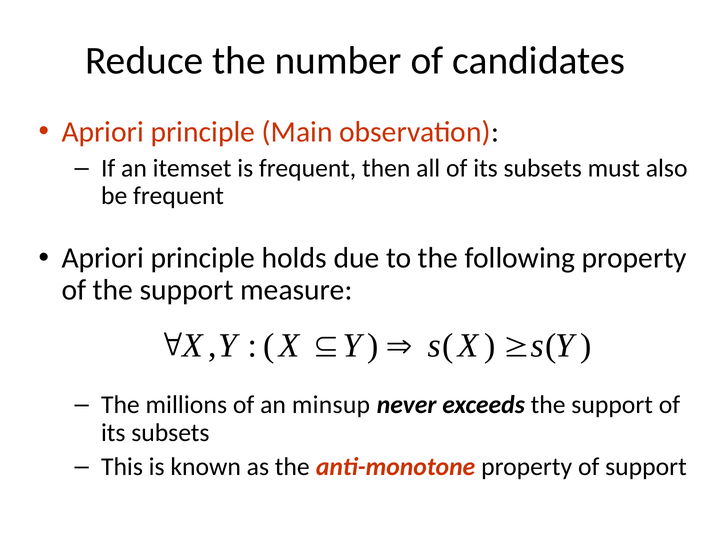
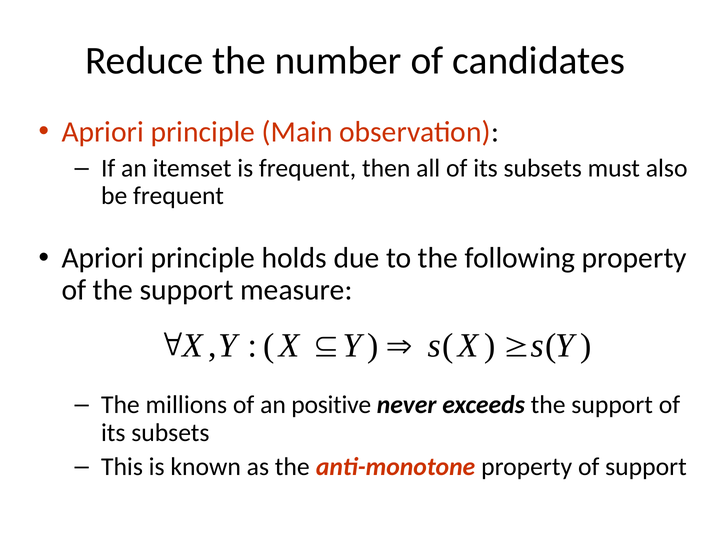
minsup: minsup -> positive
